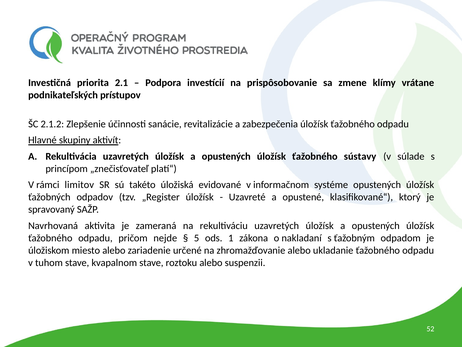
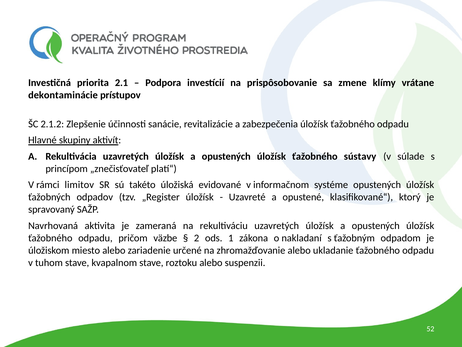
podnikateľských: podnikateľských -> dekontaminácie
nejde: nejde -> väzbe
5: 5 -> 2
